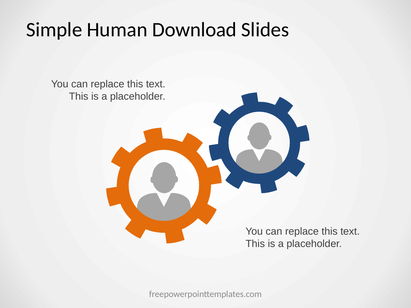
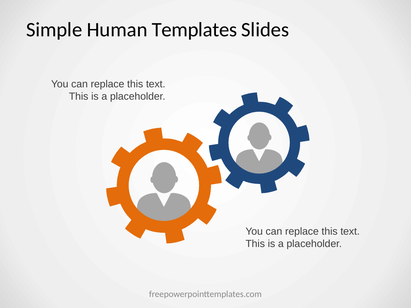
Download: Download -> Templates
